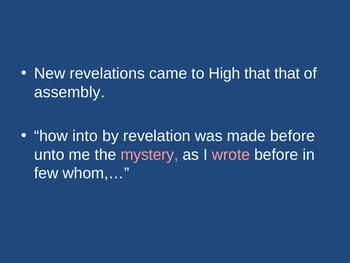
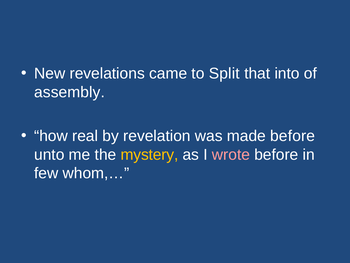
High: High -> Split
that that: that -> into
into: into -> real
mystery colour: pink -> yellow
